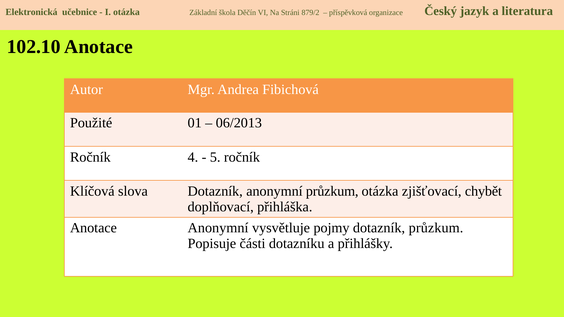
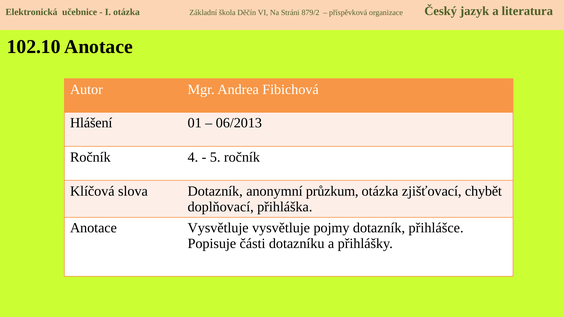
Použité: Použité -> Hlášení
Anotace Anonymní: Anonymní -> Vysvětluje
dotazník průzkum: průzkum -> přihlášce
